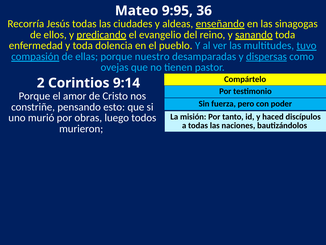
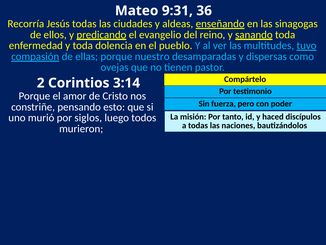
9:95: 9:95 -> 9:31
dispersas underline: present -> none
9:14: 9:14 -> 3:14
obras: obras -> siglos
